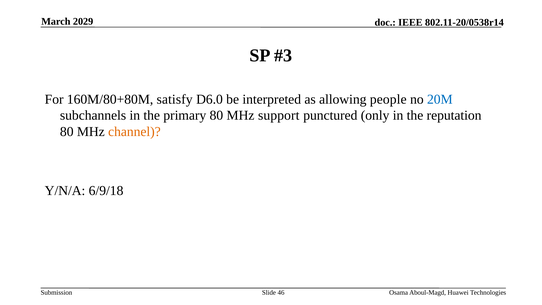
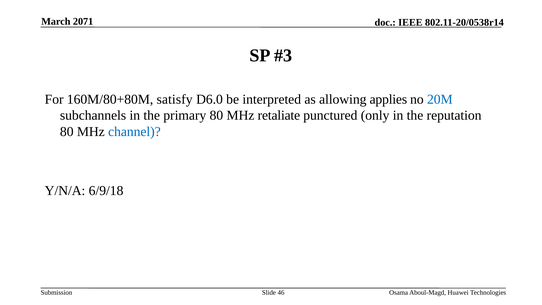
2029: 2029 -> 2071
people: people -> applies
support: support -> retaliate
channel colour: orange -> blue
